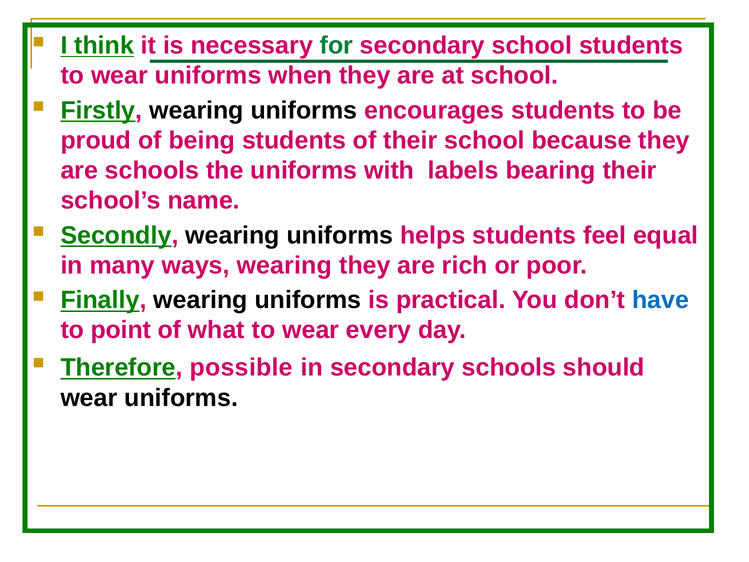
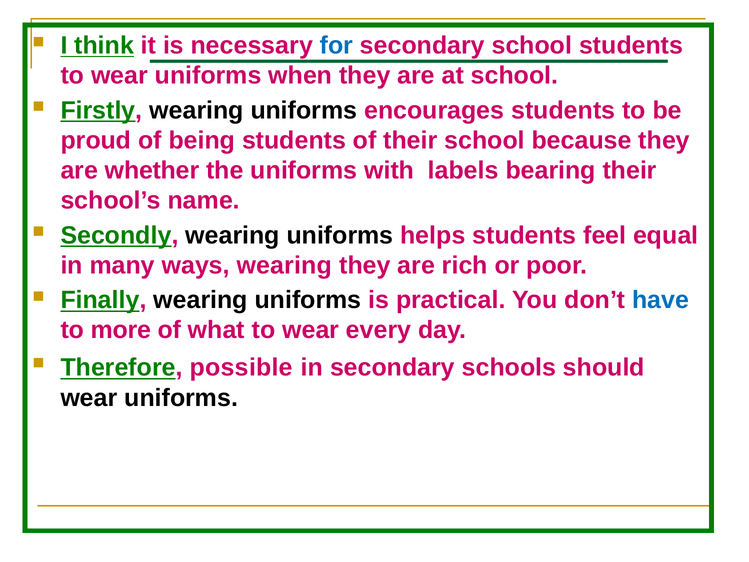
for colour: green -> blue
are schools: schools -> whether
point: point -> more
